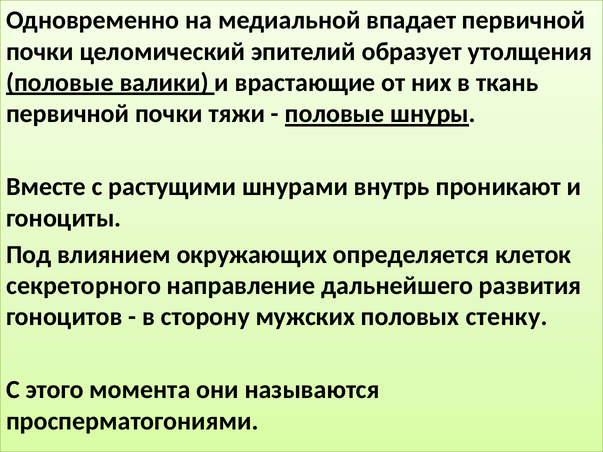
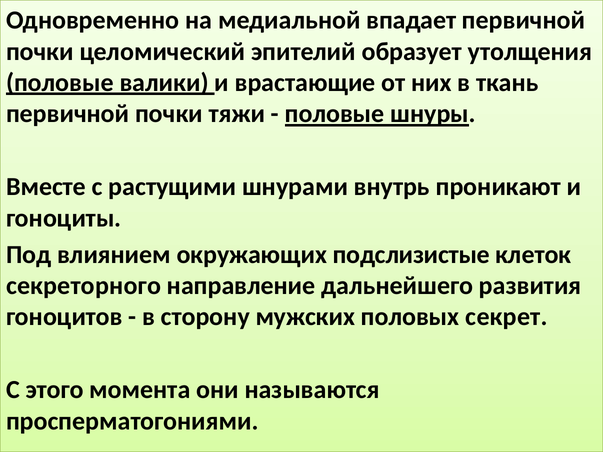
определяется: определяется -> подслизистые
стенку: стенку -> секрет
